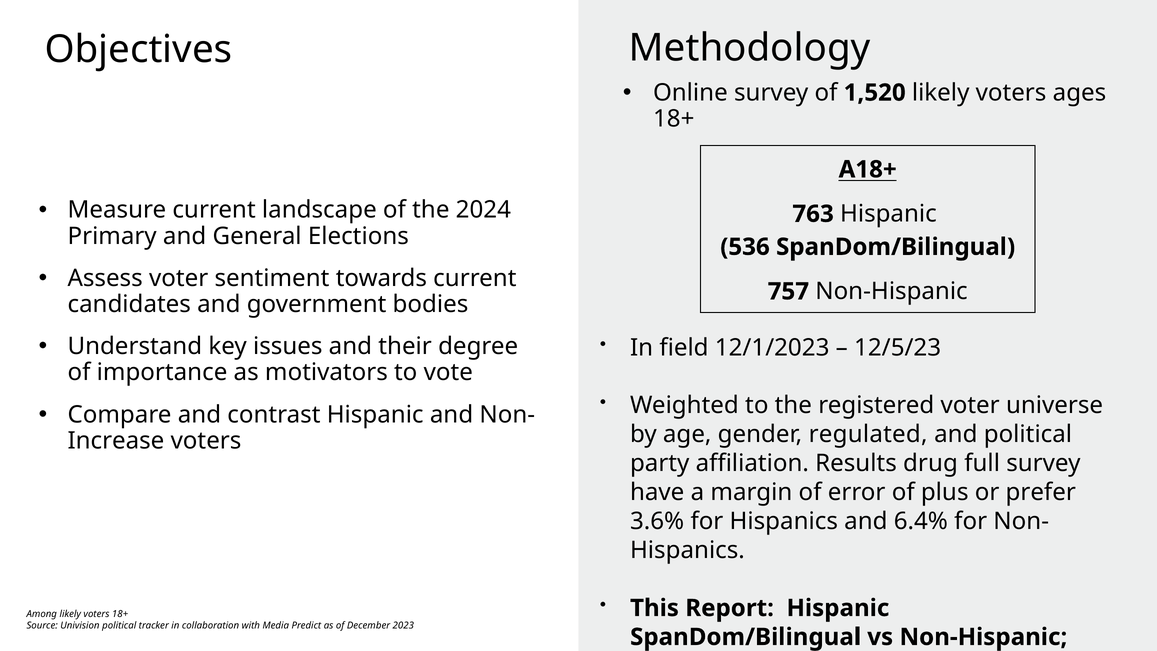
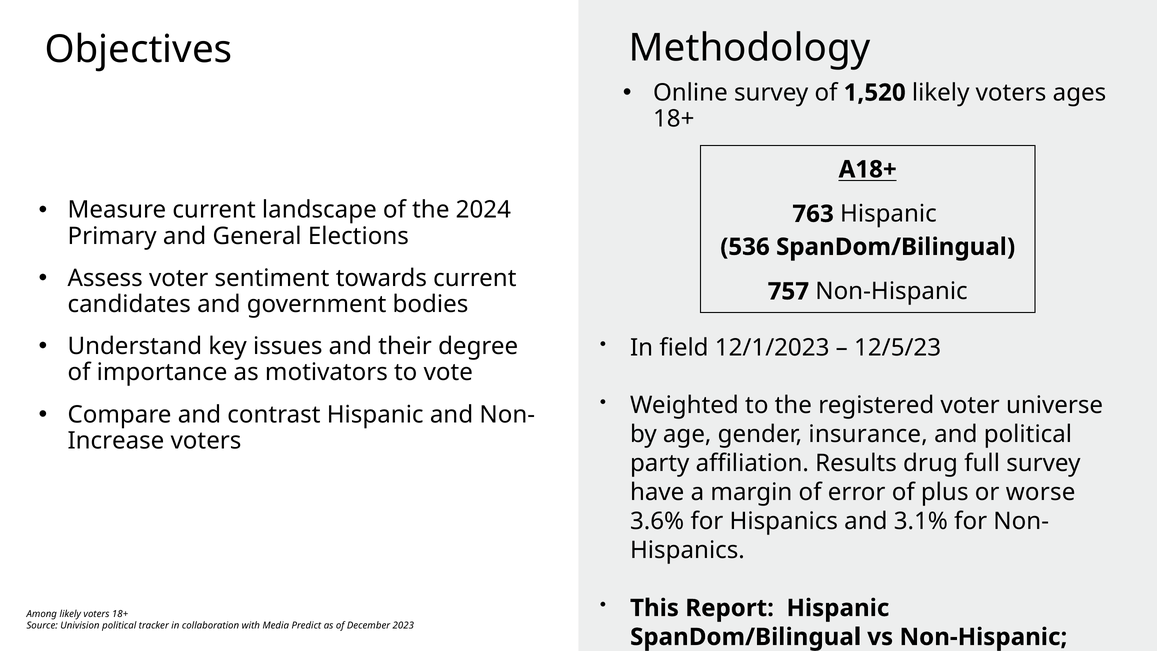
regulated: regulated -> insurance
prefer: prefer -> worse
6.4%: 6.4% -> 3.1%
